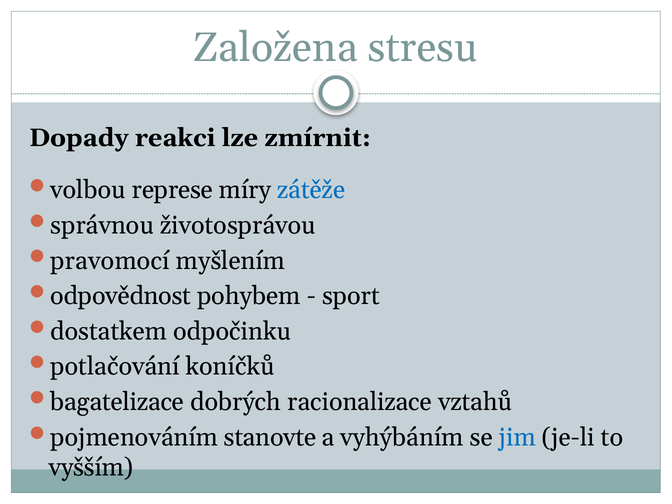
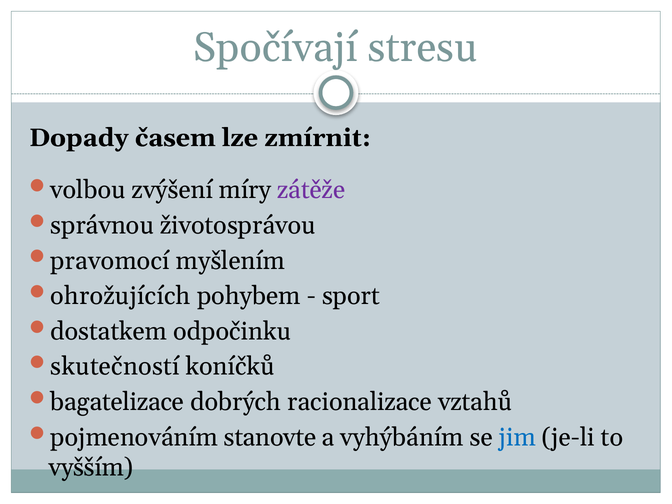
Založena: Založena -> Spočívají
reakci: reakci -> časem
represe: represe -> zvýšení
zátěže colour: blue -> purple
odpovědnost: odpovědnost -> ohrožujících
potlačování: potlačování -> skutečností
